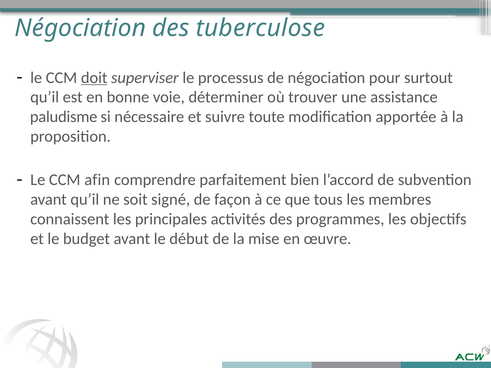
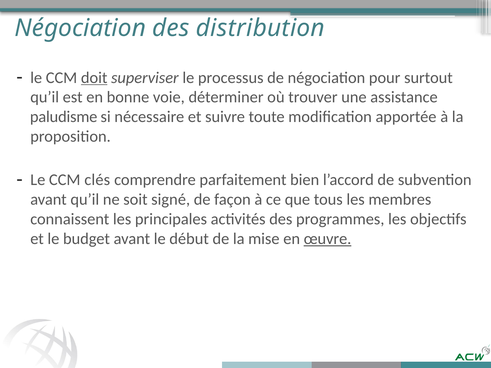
tuberculose: tuberculose -> distribution
afin: afin -> clés
œuvre underline: none -> present
